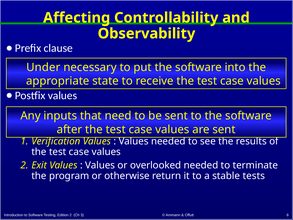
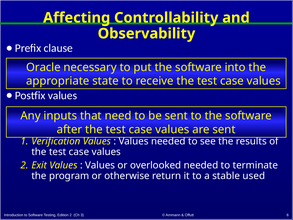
Under: Under -> Oracle
tests: tests -> used
